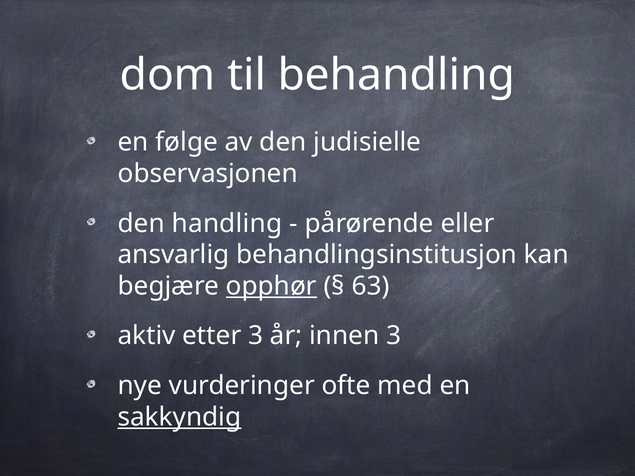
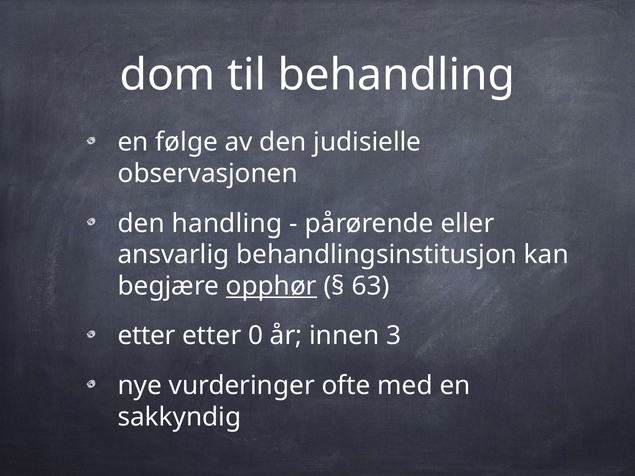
aktiv at (147, 336): aktiv -> etter
etter 3: 3 -> 0
sakkyndig underline: present -> none
